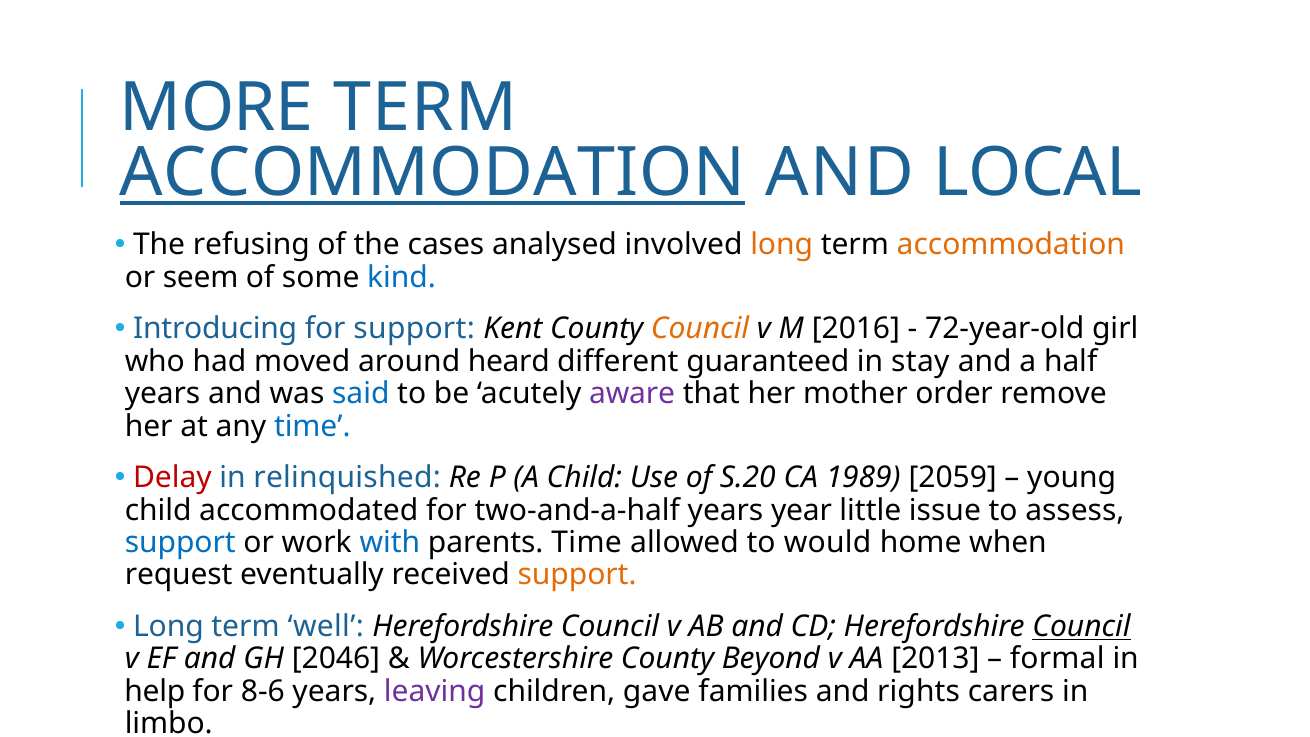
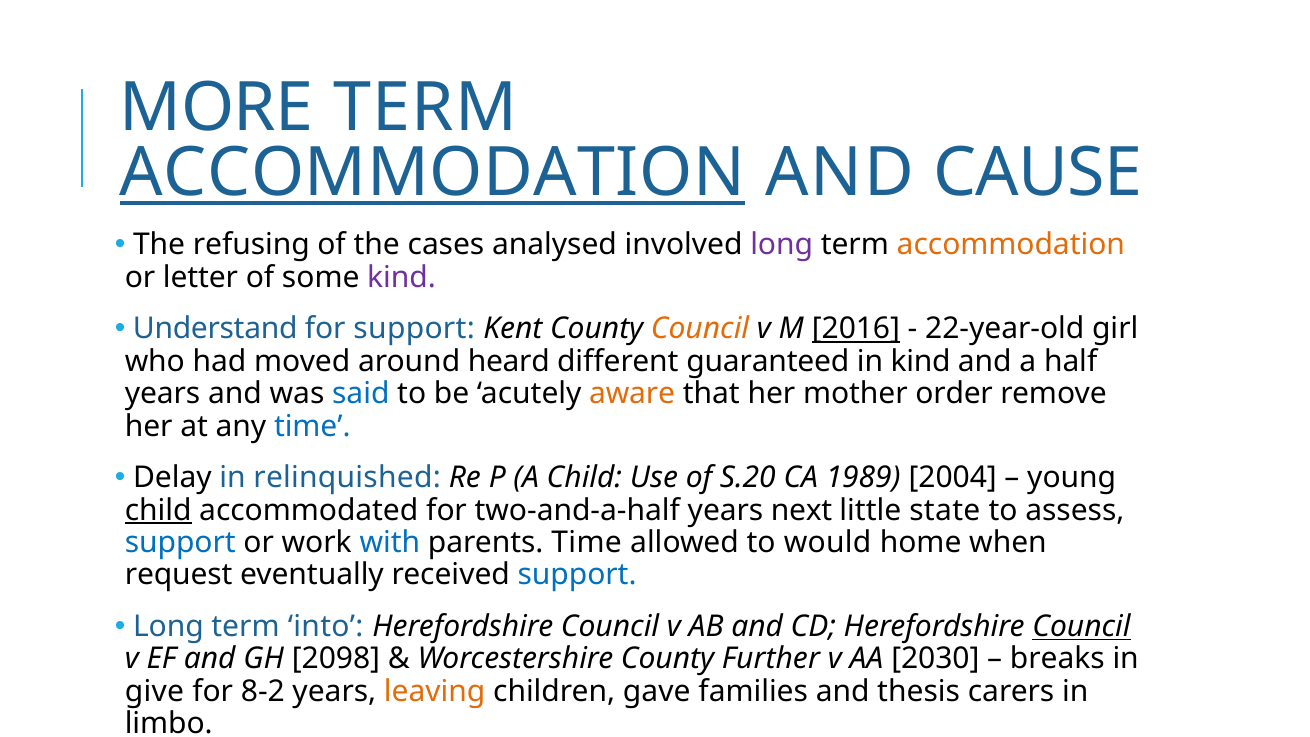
LOCAL: LOCAL -> CAUSE
long at (782, 245) colour: orange -> purple
seem: seem -> letter
kind at (401, 277) colour: blue -> purple
Introducing: Introducing -> Understand
2016 underline: none -> present
72-year-old: 72-year-old -> 22-year-old
in stay: stay -> kind
aware colour: purple -> orange
Delay colour: red -> black
2059: 2059 -> 2004
child at (158, 510) underline: none -> present
year: year -> next
issue: issue -> state
support at (577, 575) colour: orange -> blue
well: well -> into
2046: 2046 -> 2098
Beyond: Beyond -> Further
2013: 2013 -> 2030
formal: formal -> breaks
help: help -> give
8-6: 8-6 -> 8-2
leaving colour: purple -> orange
rights: rights -> thesis
